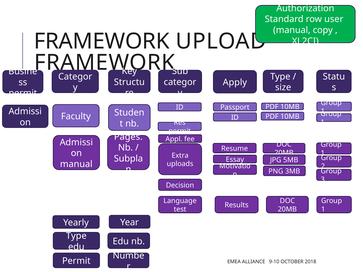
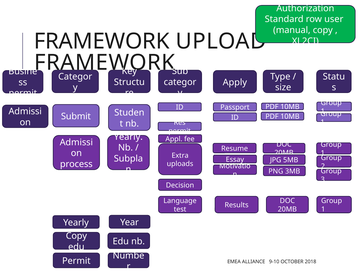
Faculty: Faculty -> Submit
Pages at (128, 137): Pages -> Yearly
manual at (76, 164): manual -> process
Type at (76, 236): Type -> Copy
